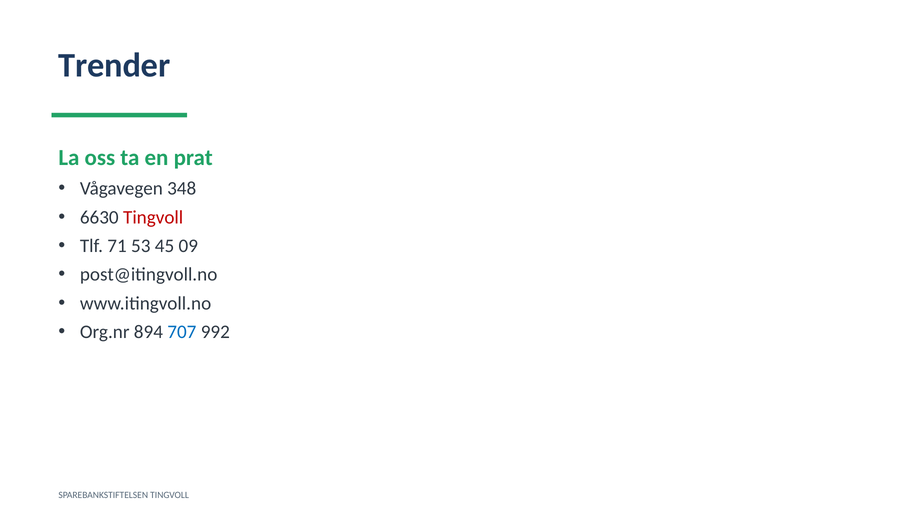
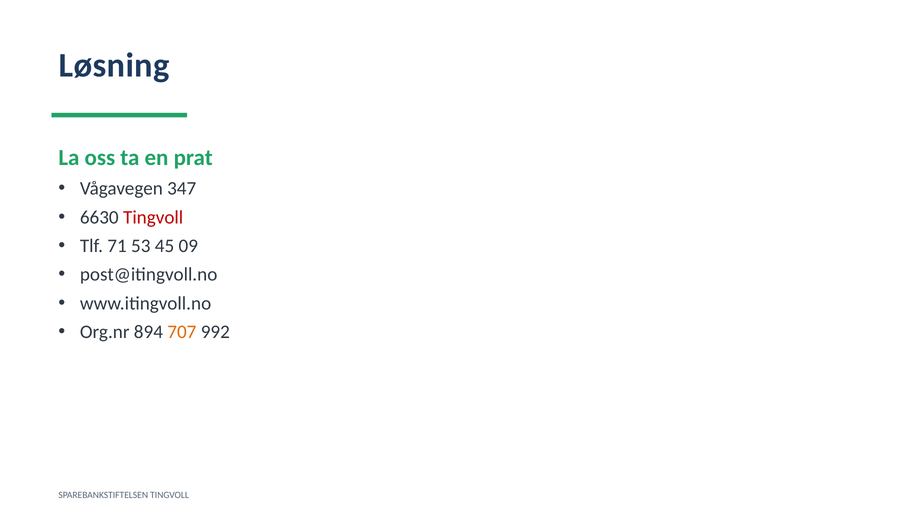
Trender: Trender -> Løsning
348: 348 -> 347
707 colour: blue -> orange
